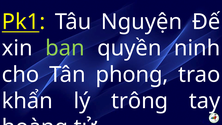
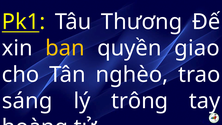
Nguyện: Nguyện -> Thương
ban colour: light green -> yellow
ninh: ninh -> giao
phong: phong -> nghèo
khẩn: khẩn -> sáng
